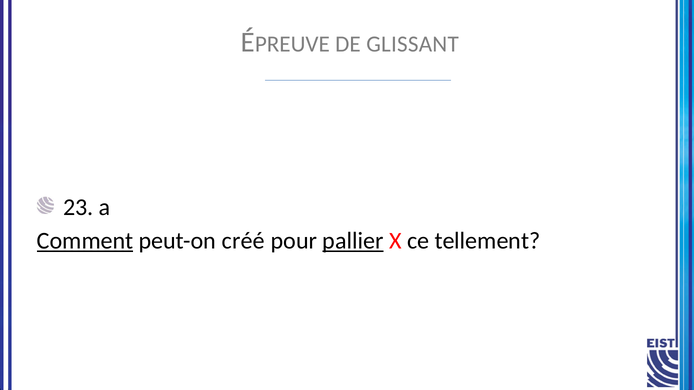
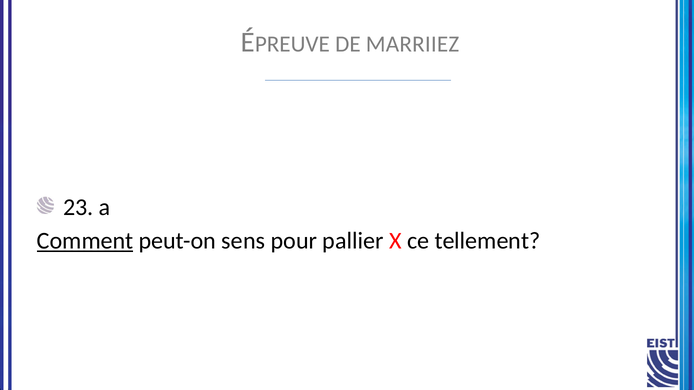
GLISSANT: GLISSANT -> MARRIIEZ
créé: créé -> sens
pallier underline: present -> none
